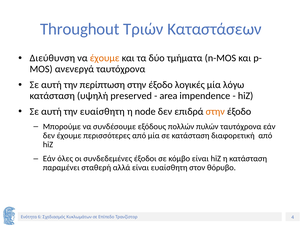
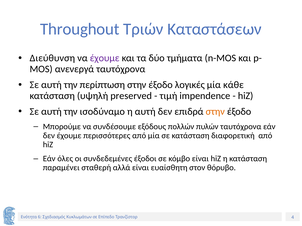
έχουμε at (105, 58) colour: orange -> purple
λόγω: λόγω -> κάθε
area: area -> τιμή
την ευαίσθητη: ευαίσθητη -> ισοδύναμο
η node: node -> αυτή
